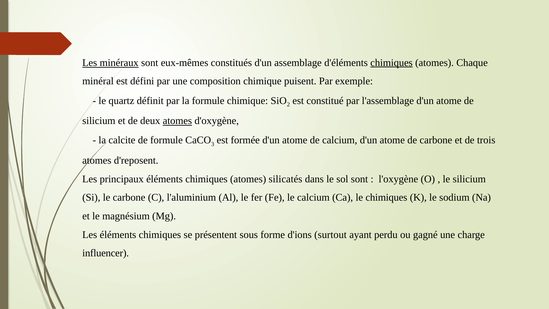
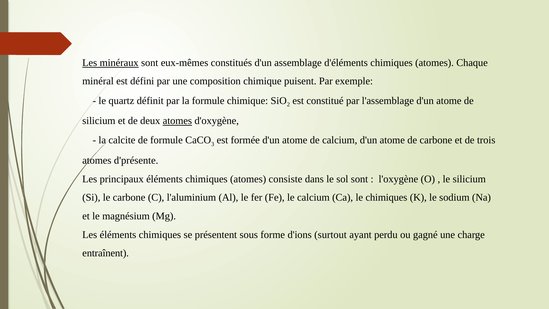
chimiques at (392, 63) underline: present -> none
d'reposent: d'reposent -> d'présente
silicatés: silicatés -> consiste
influencer: influencer -> entraînent
